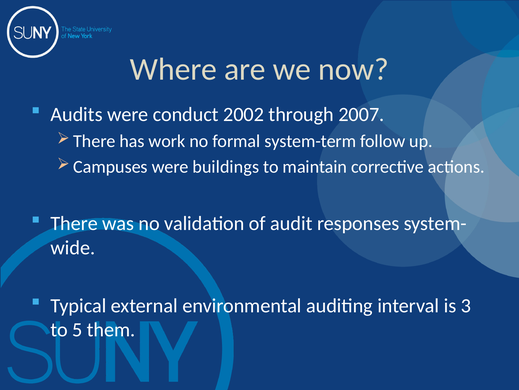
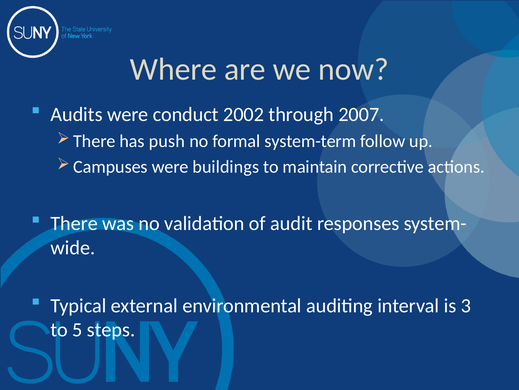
work: work -> push
them: them -> steps
